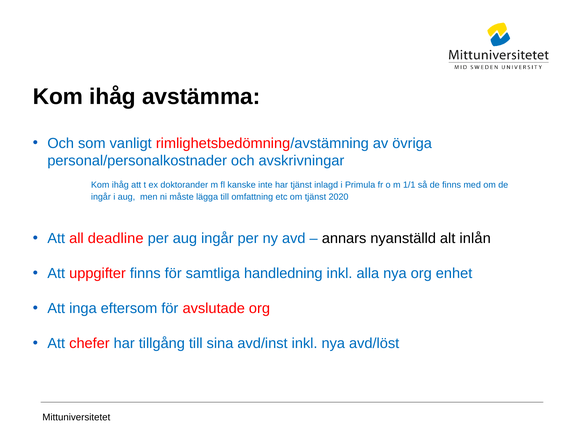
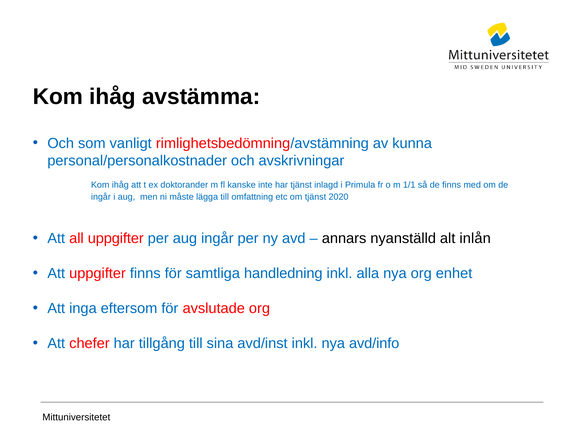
övriga: övriga -> kunna
all deadline: deadline -> uppgifter
avd/löst: avd/löst -> avd/info
